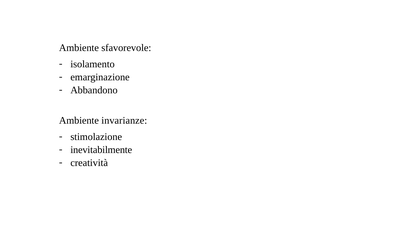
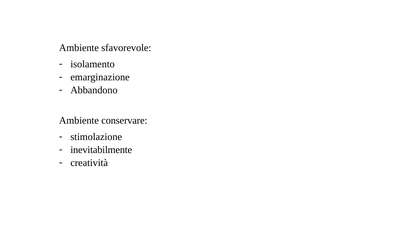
invarianze: invarianze -> conservare
